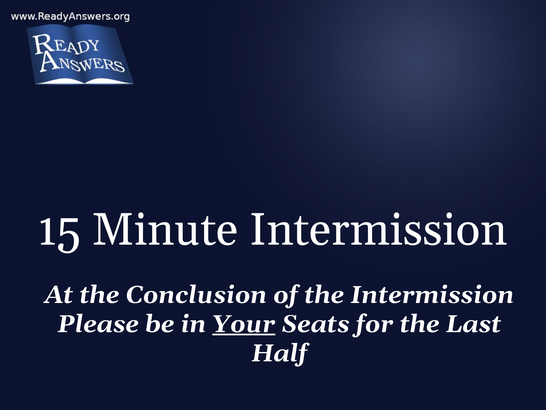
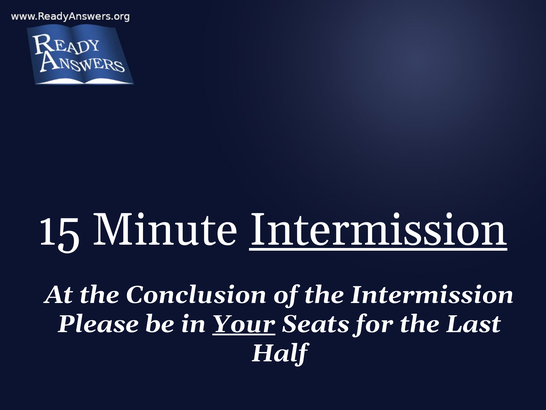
Intermission at (378, 229) underline: none -> present
